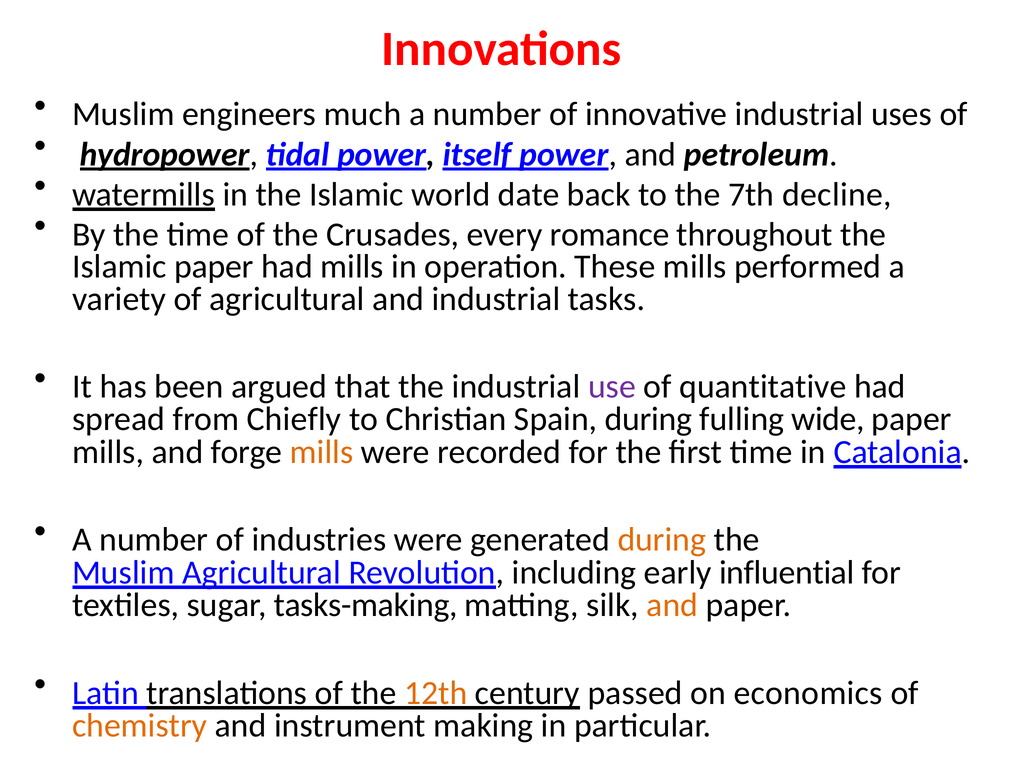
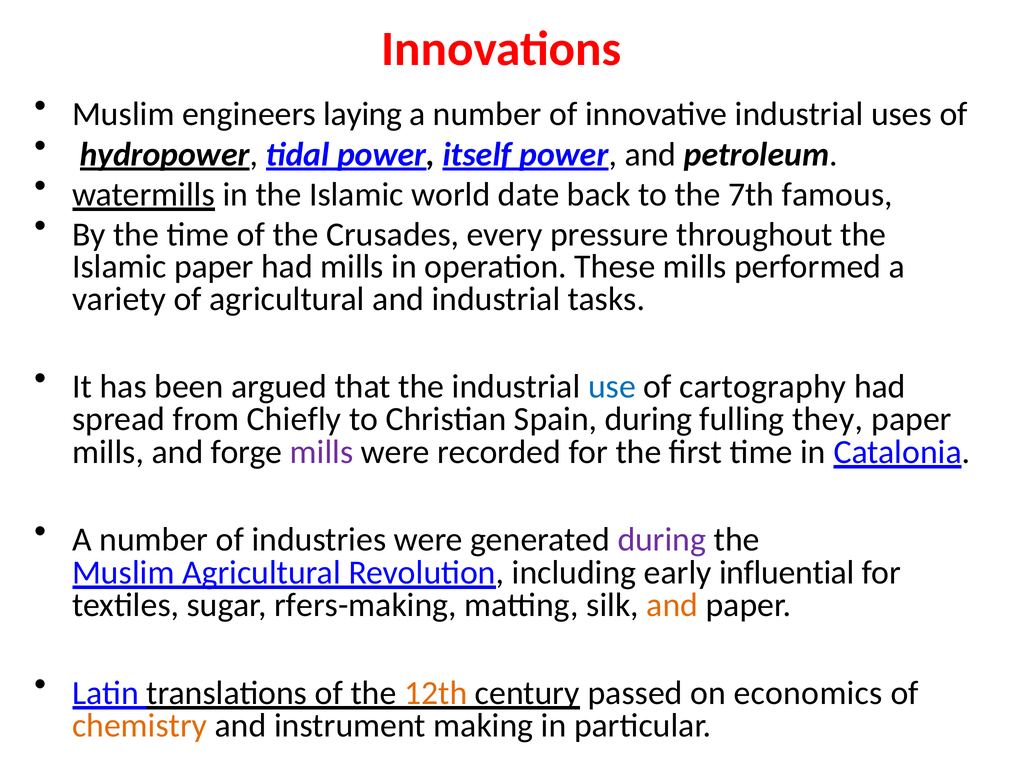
much: much -> laying
decline: decline -> famous
romance: romance -> pressure
use colour: purple -> blue
quantitative: quantitative -> cartography
wide: wide -> they
mills at (322, 452) colour: orange -> purple
during at (662, 539) colour: orange -> purple
tasks-making: tasks-making -> rfers-making
